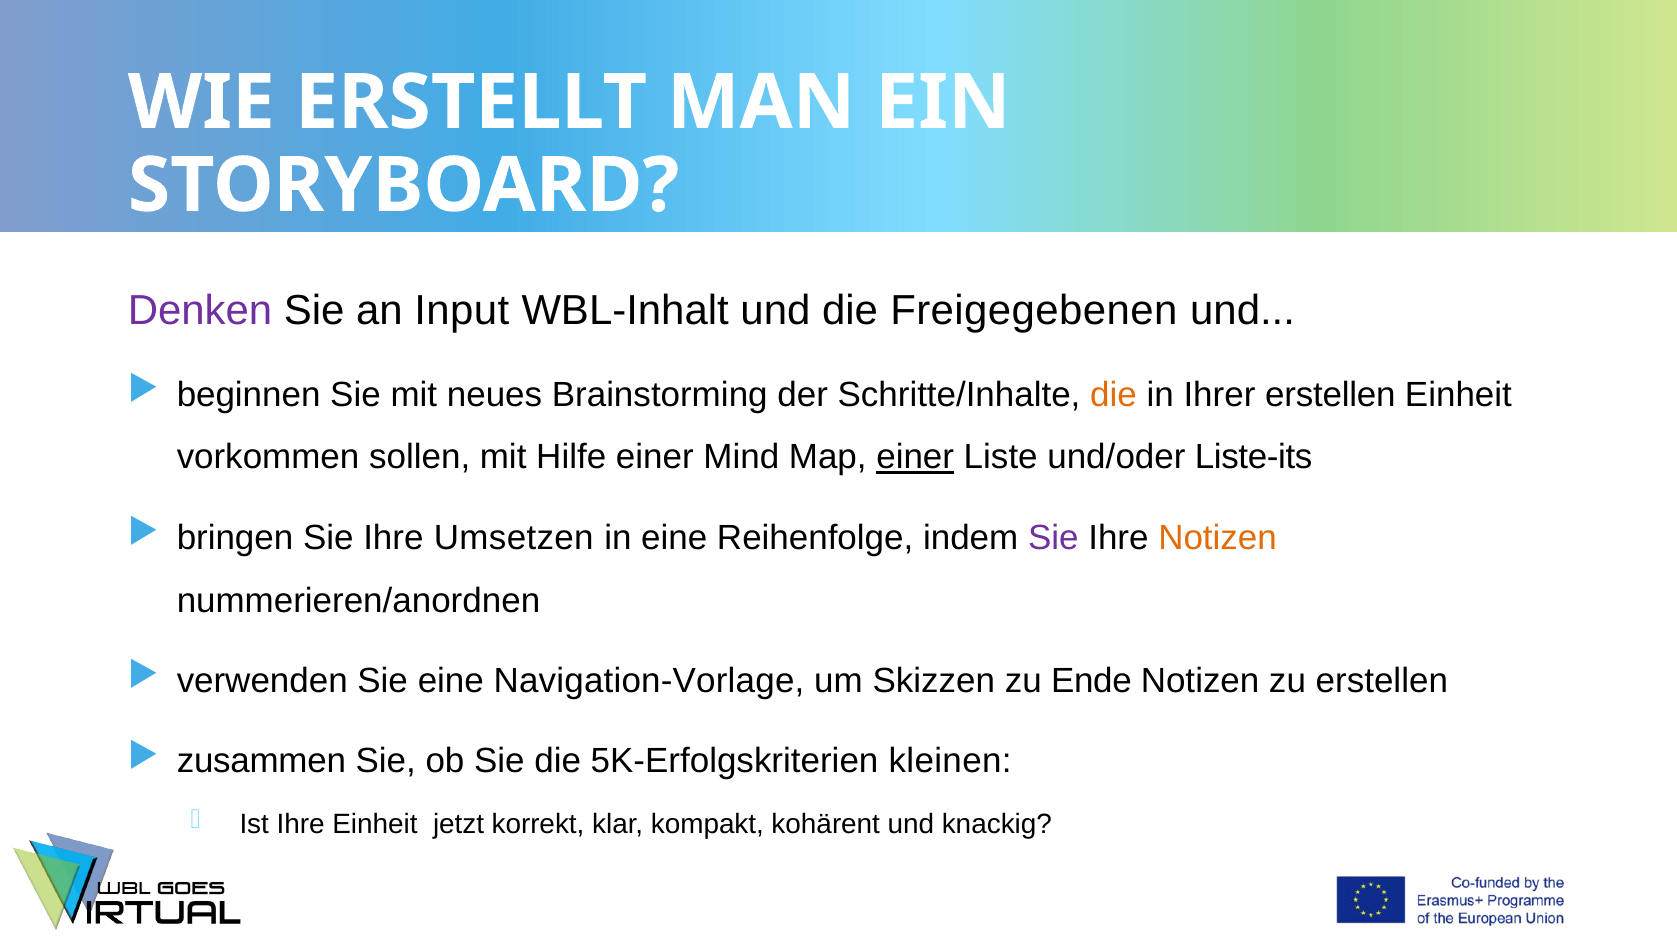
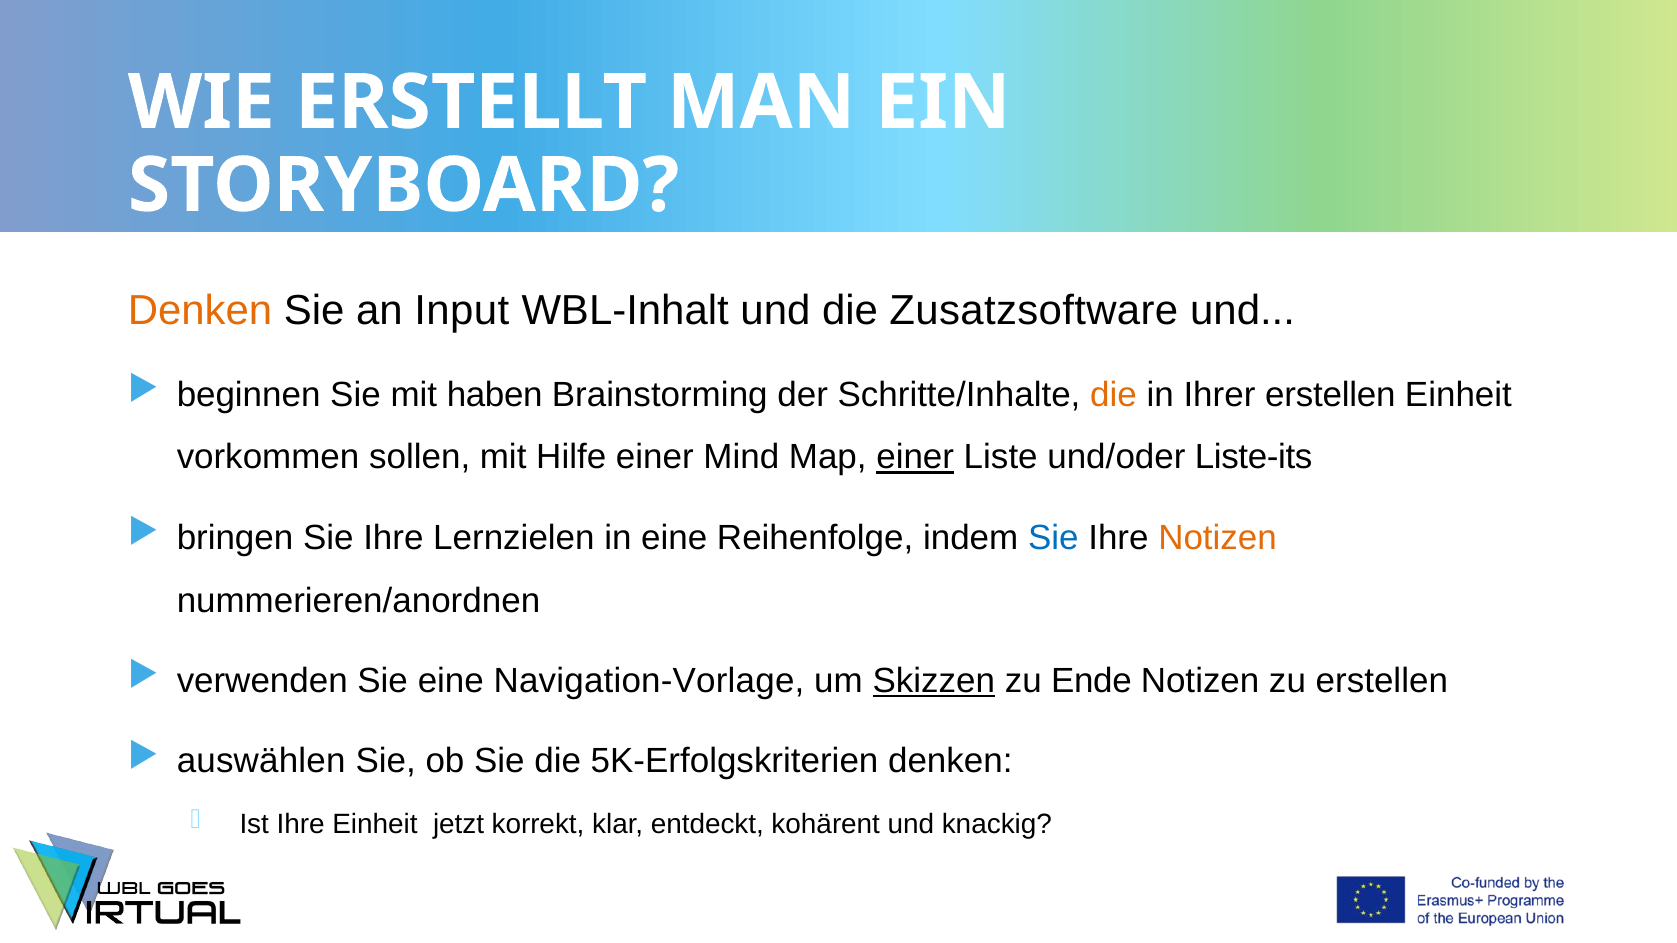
Denken at (200, 311) colour: purple -> orange
Freigegebenen: Freigegebenen -> Zusatzsoftware
neues: neues -> haben
Umsetzen: Umsetzen -> Lernzielen
Sie at (1053, 538) colour: purple -> blue
Skizzen underline: none -> present
zusammen: zusammen -> auswählen
5K-Erfolgskriterien kleinen: kleinen -> denken
kompakt: kompakt -> entdeckt
